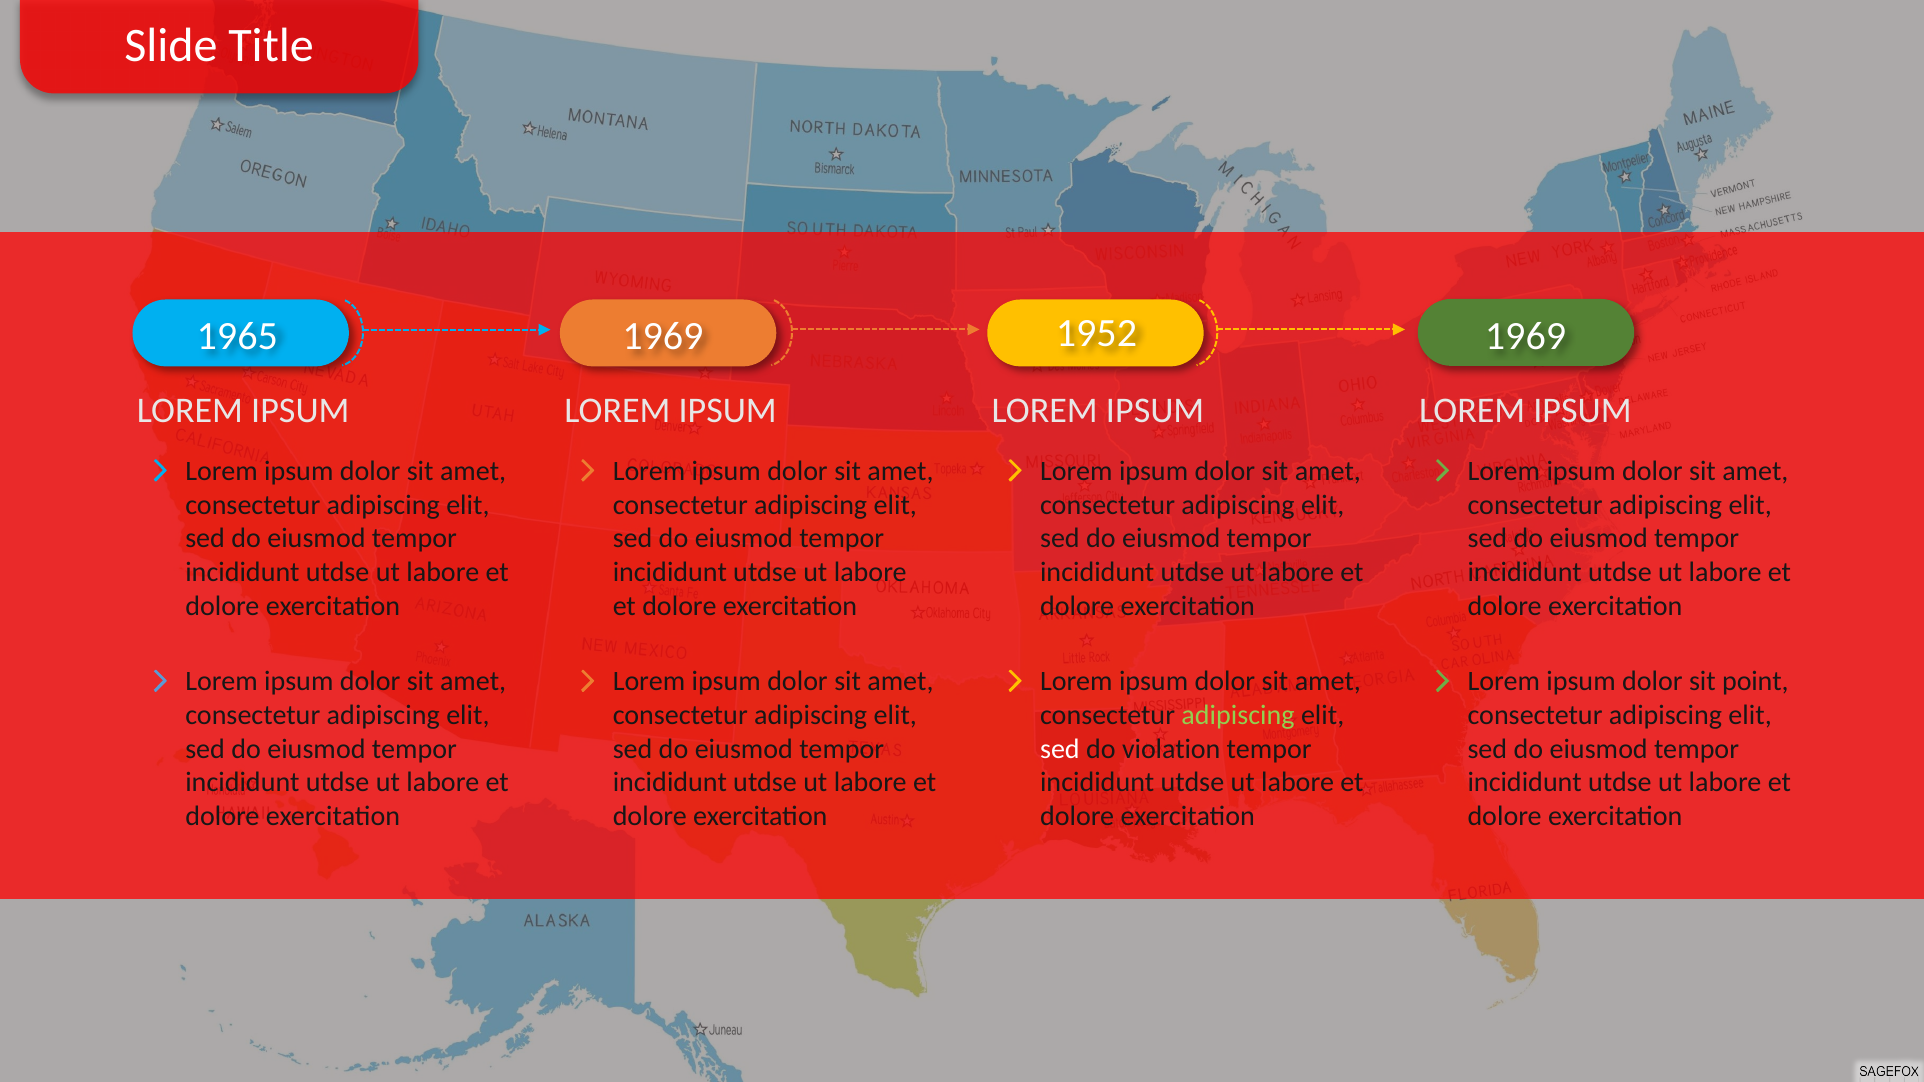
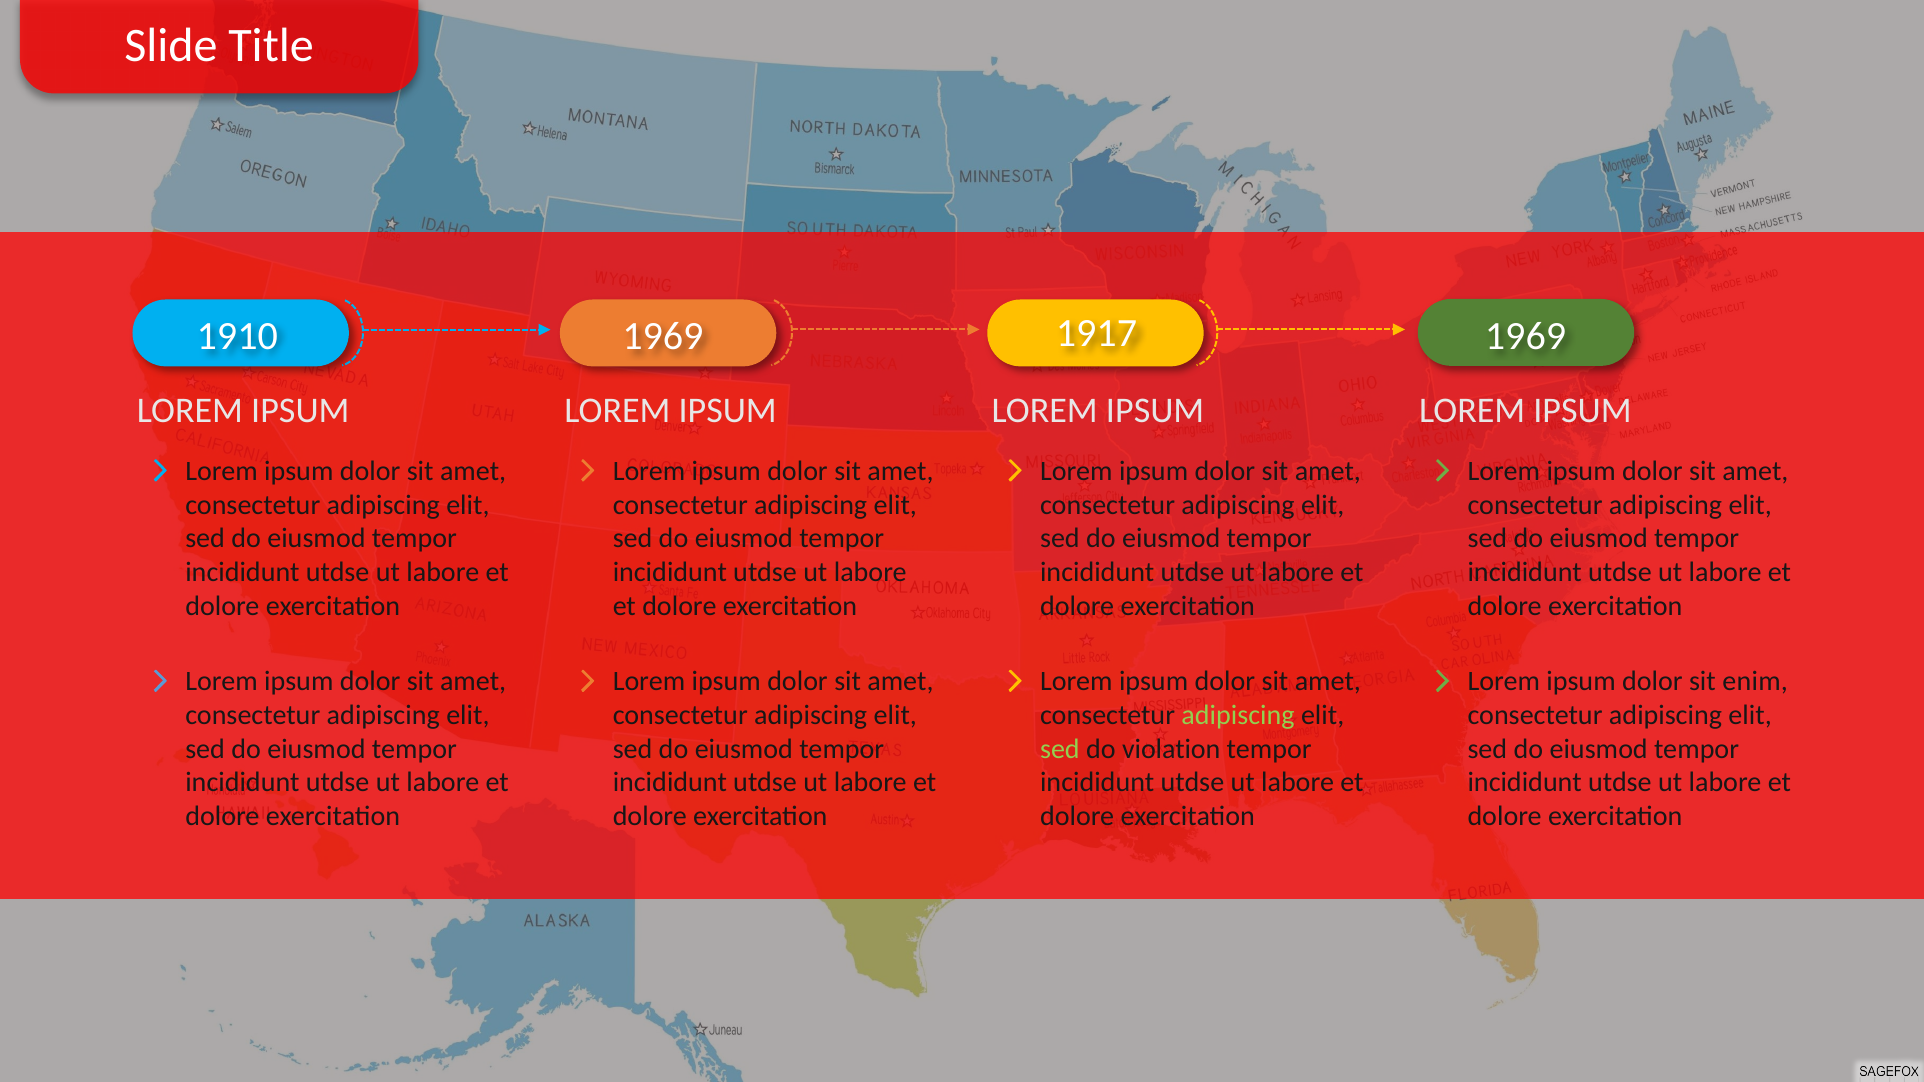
1965: 1965 -> 1910
1952: 1952 -> 1917
point: point -> enim
sed at (1060, 749) colour: white -> light green
